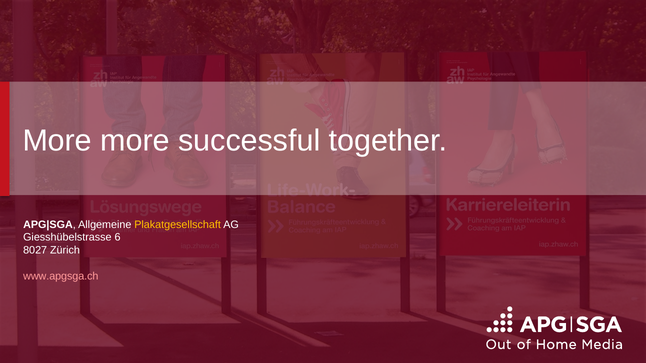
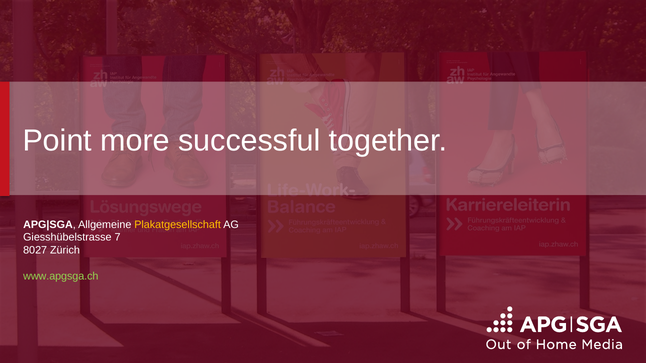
More at (57, 141): More -> Point
6: 6 -> 7
www.apgsga.ch colour: pink -> light green
